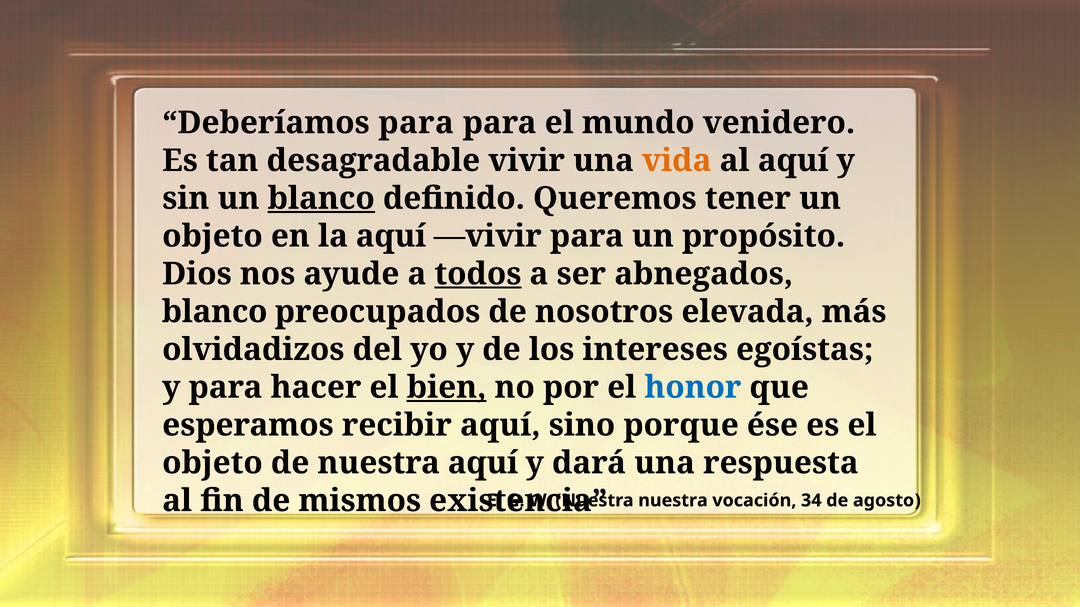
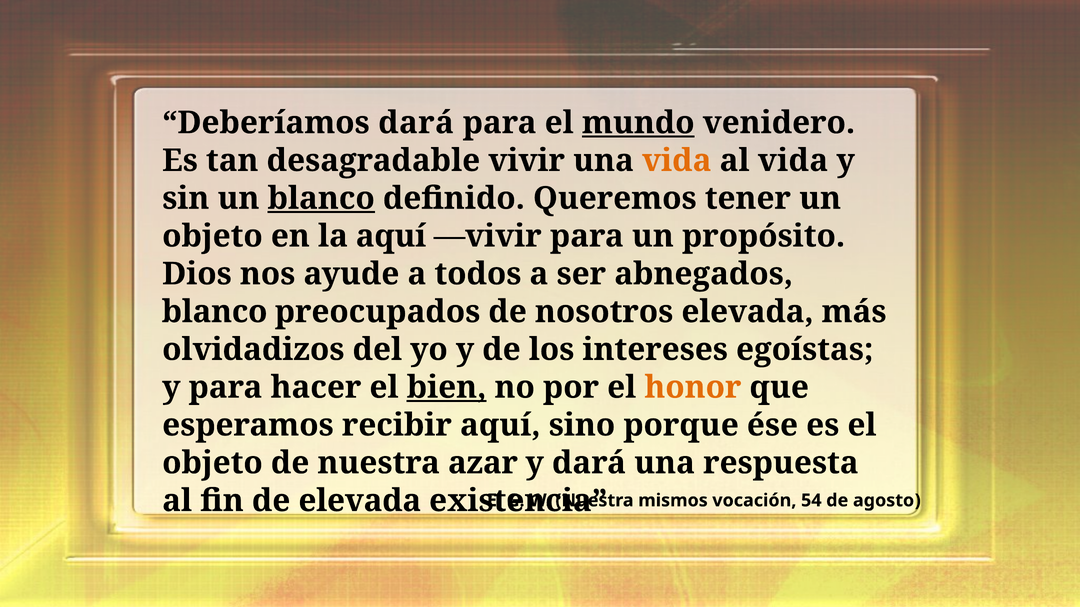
Deberíamos para: para -> dará
mundo underline: none -> present
al aquí: aquí -> vida
todos underline: present -> none
honor colour: blue -> orange
nuestra aquí: aquí -> azar
de mismos: mismos -> elevada
nuestra at (673, 501): nuestra -> mismos
34: 34 -> 54
